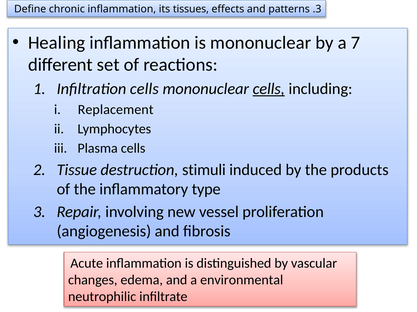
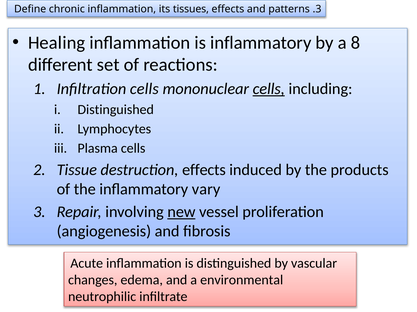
is mononuclear: mononuclear -> inflammatory
7: 7 -> 8
Replacement at (116, 110): Replacement -> Distinguished
destruction stimuli: stimuli -> effects
type: type -> vary
new underline: none -> present
